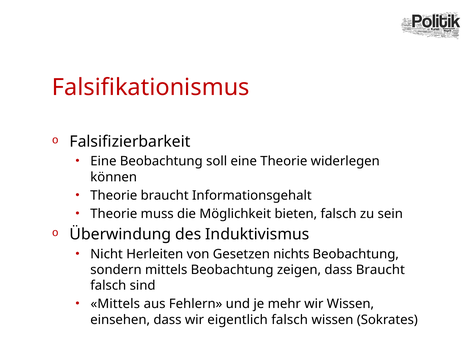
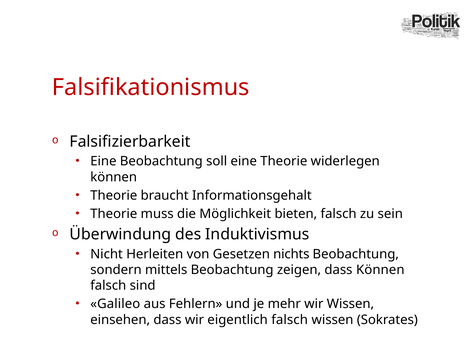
dass Braucht: Braucht -> Können
Mittels at (115, 304): Mittels -> Galileo
